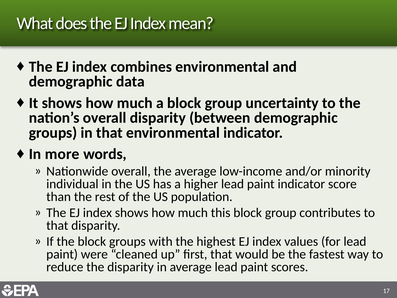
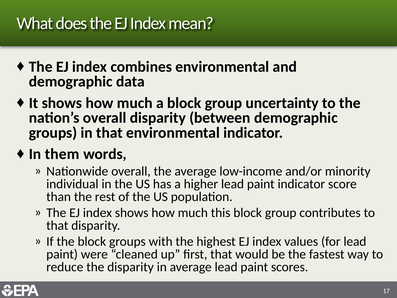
more: more -> them
